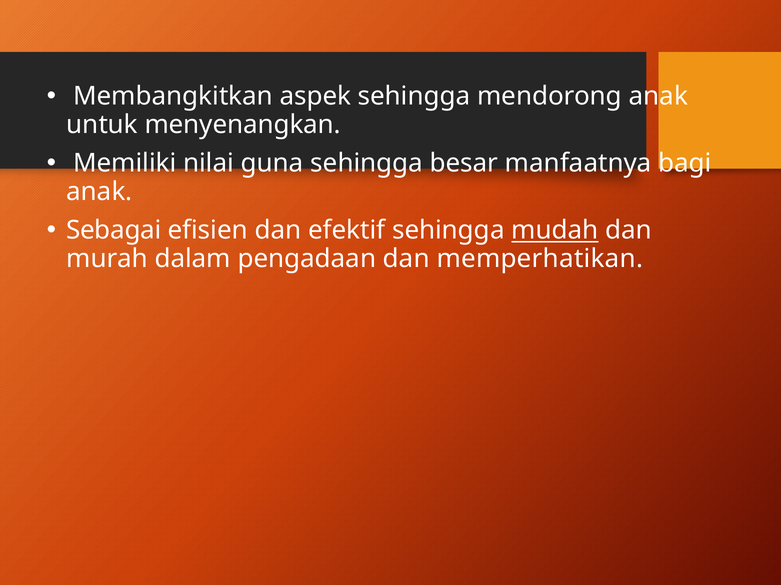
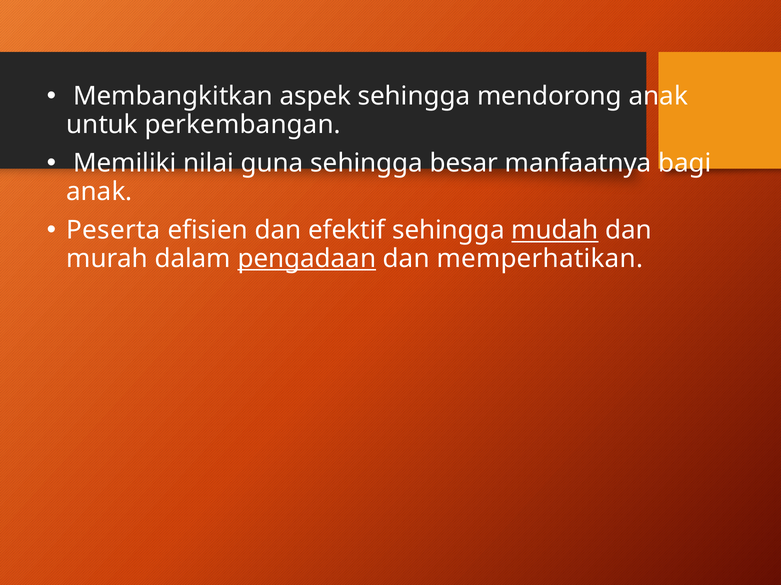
menyenangkan: menyenangkan -> perkembangan
Sebagai: Sebagai -> Peserta
pengadaan underline: none -> present
